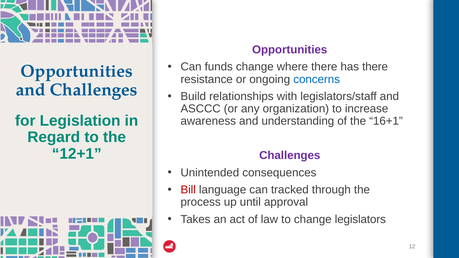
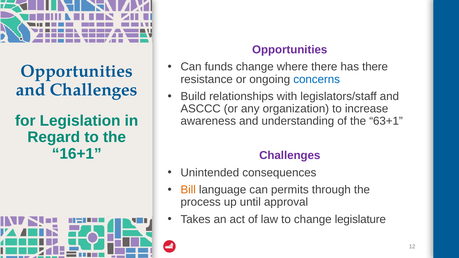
16+1: 16+1 -> 63+1
12+1: 12+1 -> 16+1
Bill colour: red -> orange
tracked: tracked -> permits
legislators: legislators -> legislature
